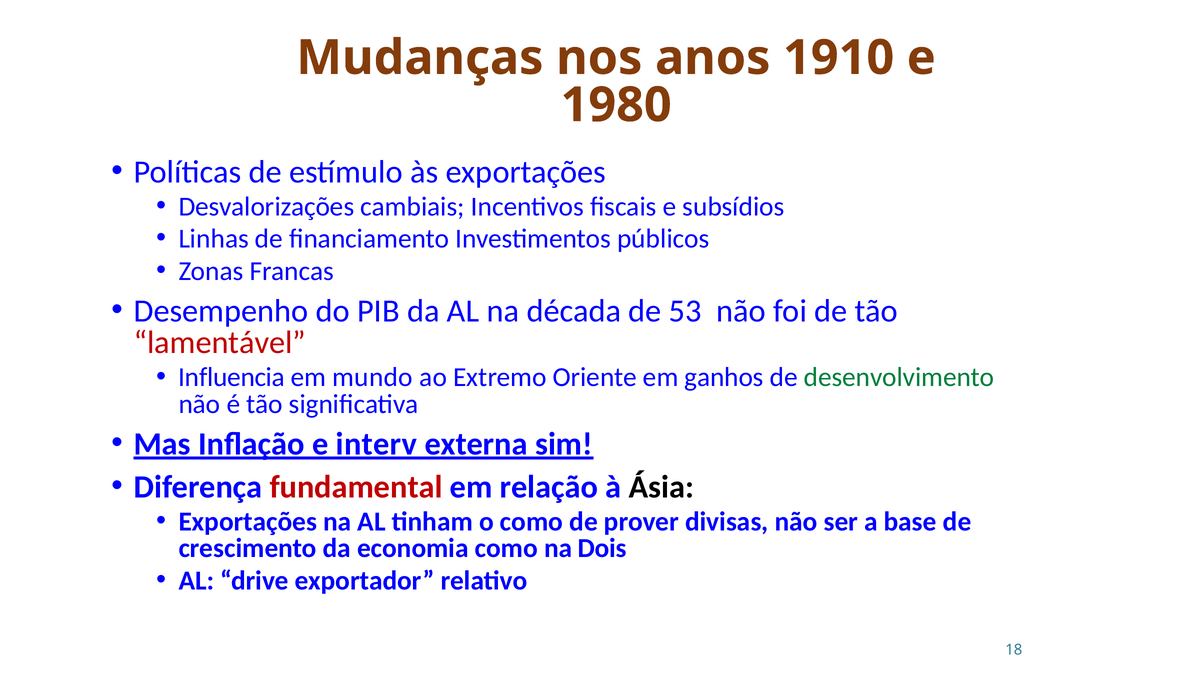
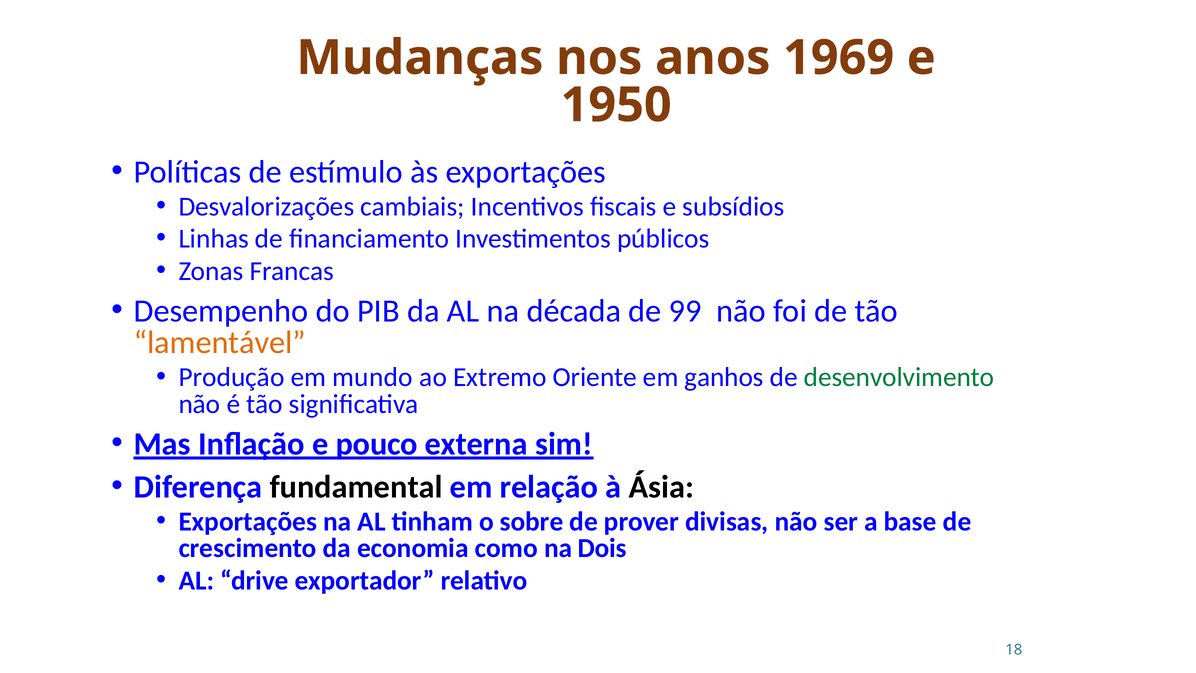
1910: 1910 -> 1969
1980: 1980 -> 1950
53: 53 -> 99
lamentável colour: red -> orange
Influencia: Influencia -> Produção
interv: interv -> pouco
fundamental colour: red -> black
o como: como -> sobre
